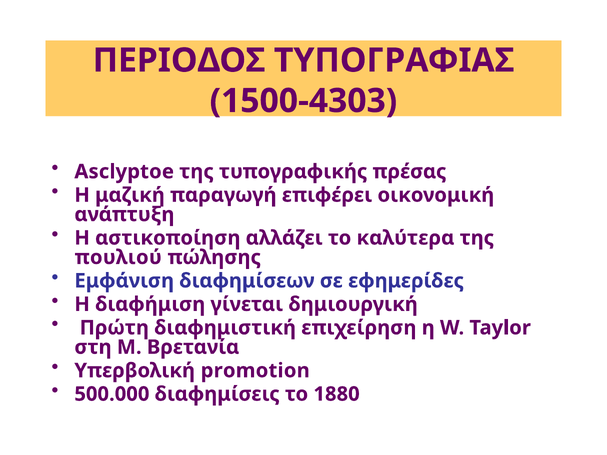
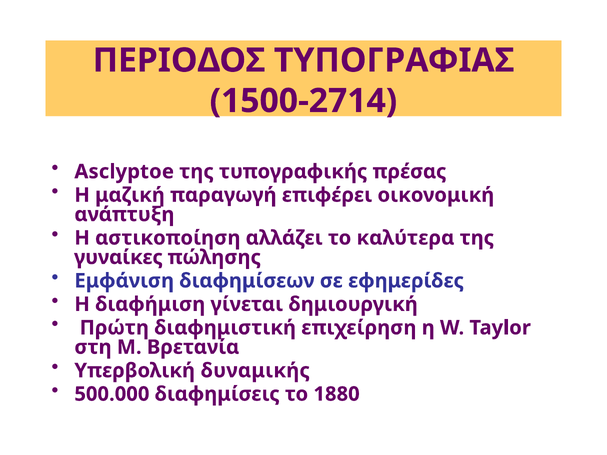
1500-4303: 1500-4303 -> 1500-2714
πουλιού: πουλιού -> γυναίκες
promotion: promotion -> δυναμικής
